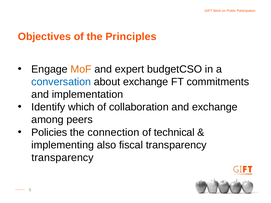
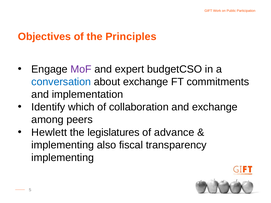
MoF colour: orange -> purple
Policies: Policies -> Hewlett
connection: connection -> legislatures
technical: technical -> advance
transparency at (63, 158): transparency -> implementing
